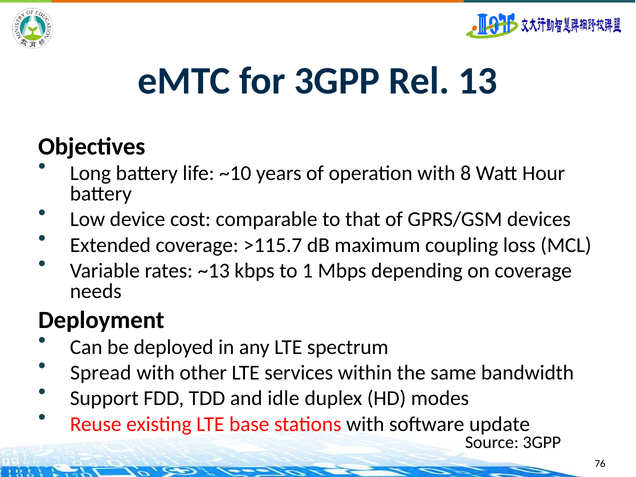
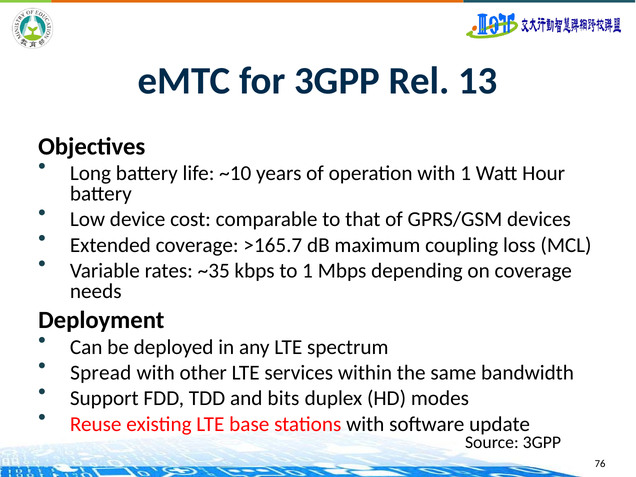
with 8: 8 -> 1
>115.7: >115.7 -> >165.7
~13: ~13 -> ~35
idle: idle -> bits
